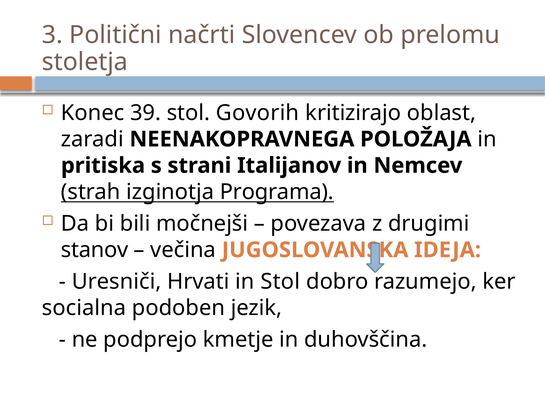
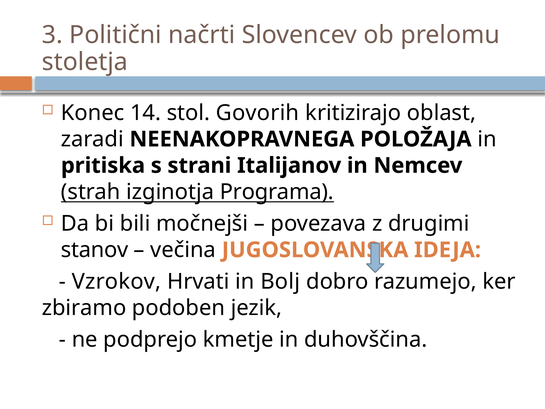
39: 39 -> 14
Uresniči: Uresniči -> Vzrokov
in Stol: Stol -> Bolj
socialna: socialna -> zbiramo
